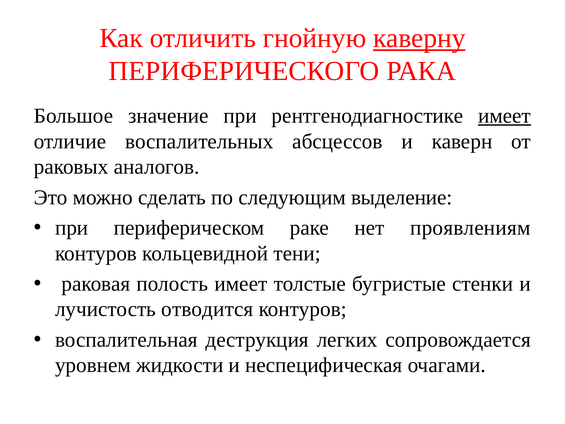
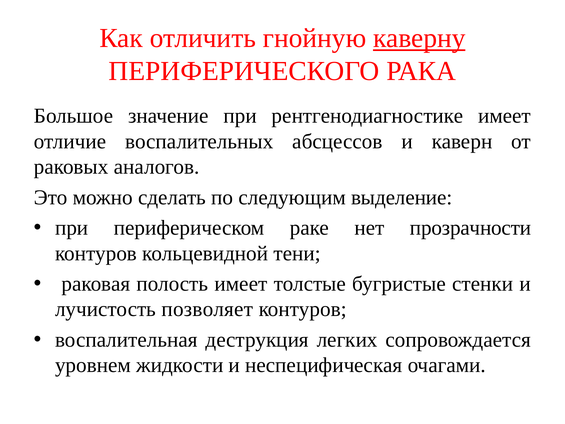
имеет at (504, 116) underline: present -> none
проявлениям: проявлениям -> прозрачности
отводится: отводится -> позволяет
